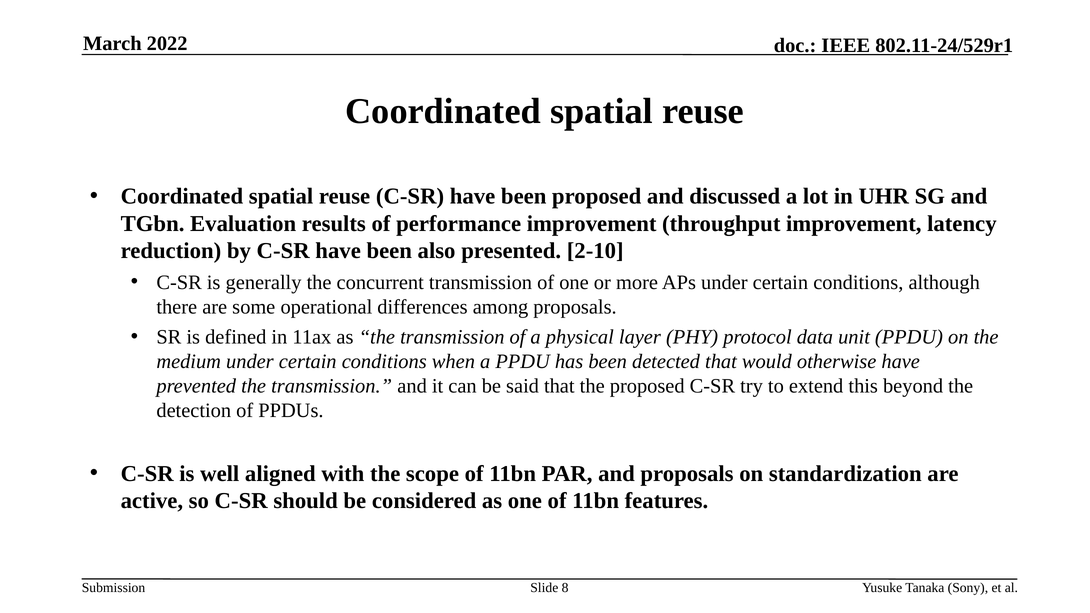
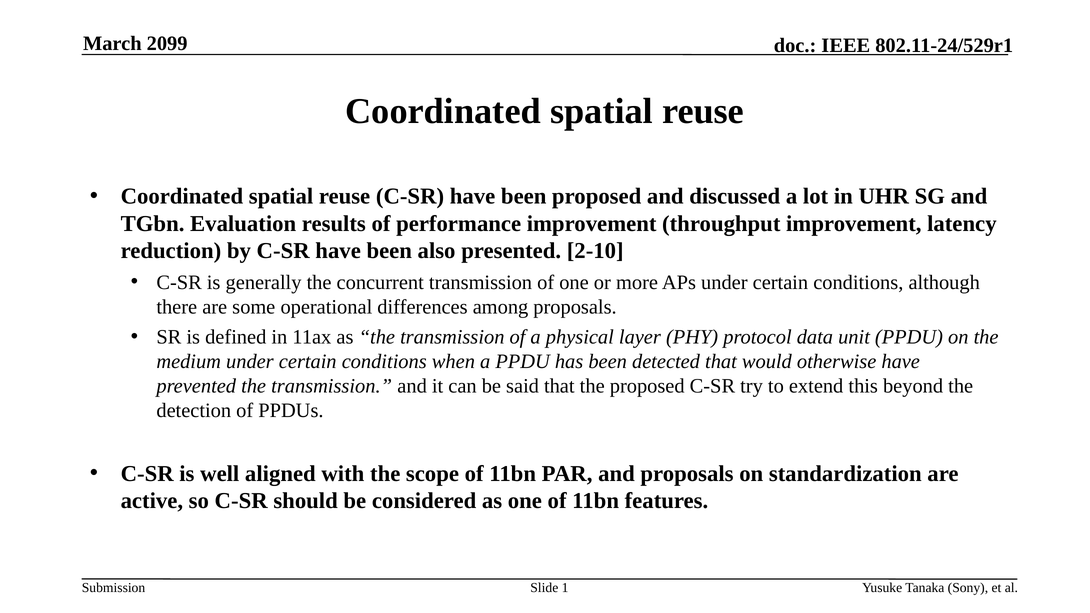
2022: 2022 -> 2099
8: 8 -> 1
